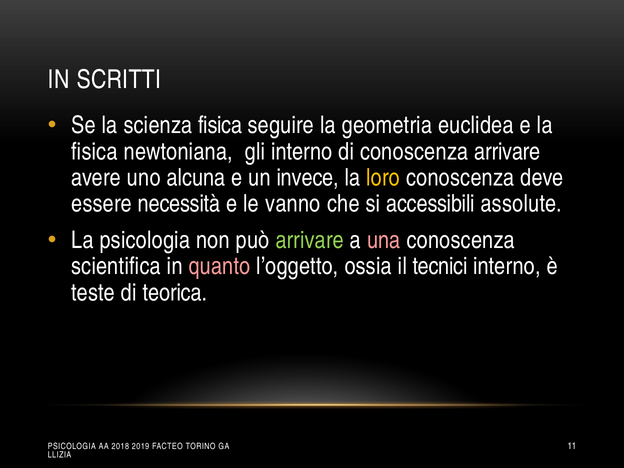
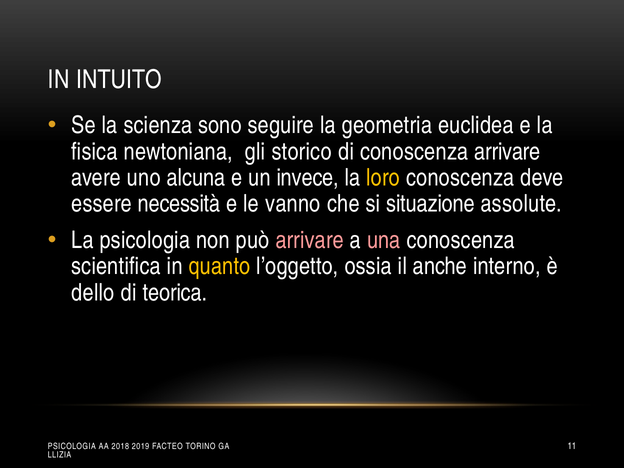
SCRITTI: SCRITTI -> INTUITO
scienza fisica: fisica -> sono
gli interno: interno -> storico
accessibili: accessibili -> situazione
arrivare at (310, 240) colour: light green -> pink
quanto colour: pink -> yellow
tecnici: tecnici -> anche
teste: teste -> dello
